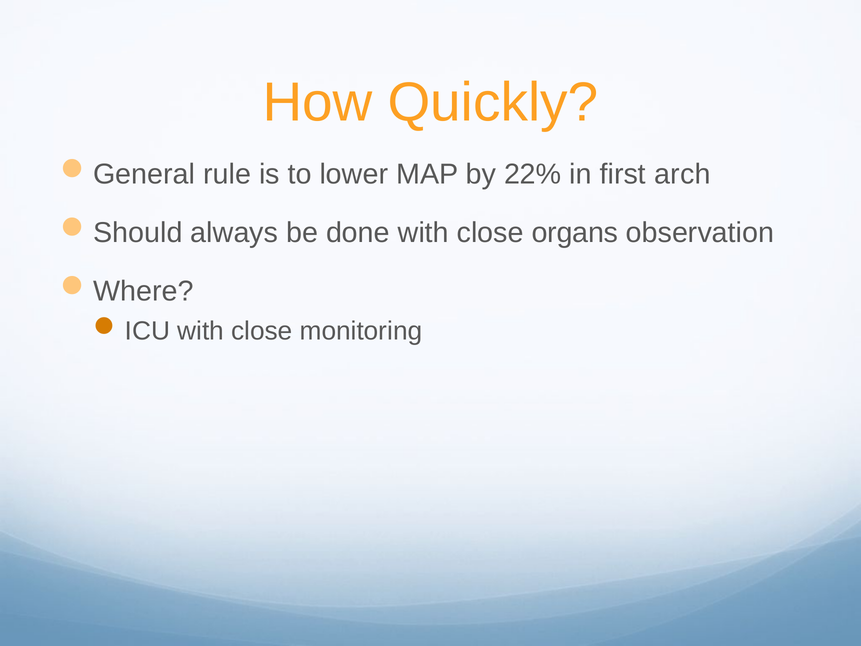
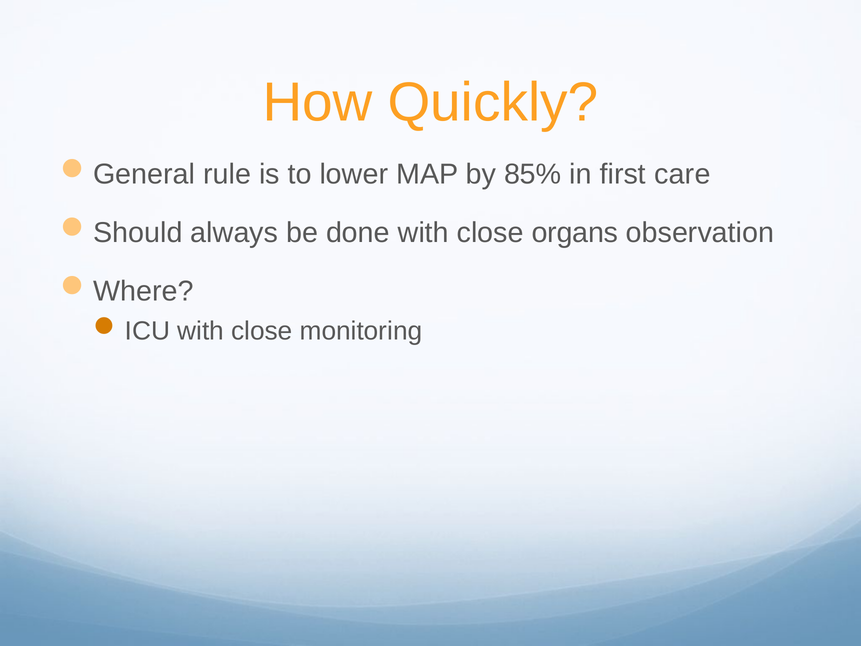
22%: 22% -> 85%
arch: arch -> care
